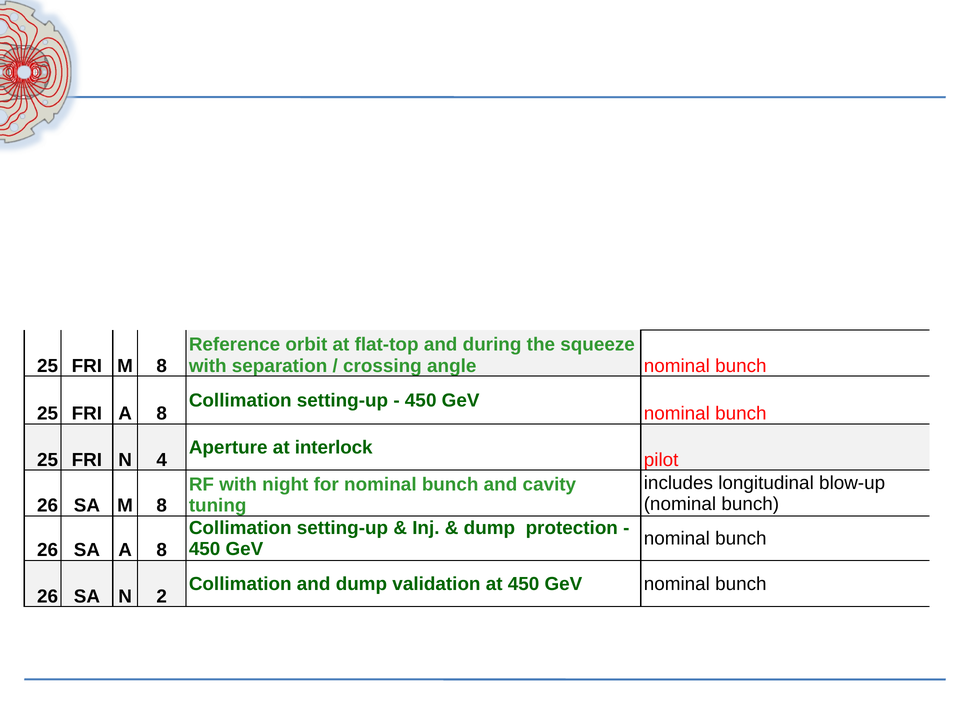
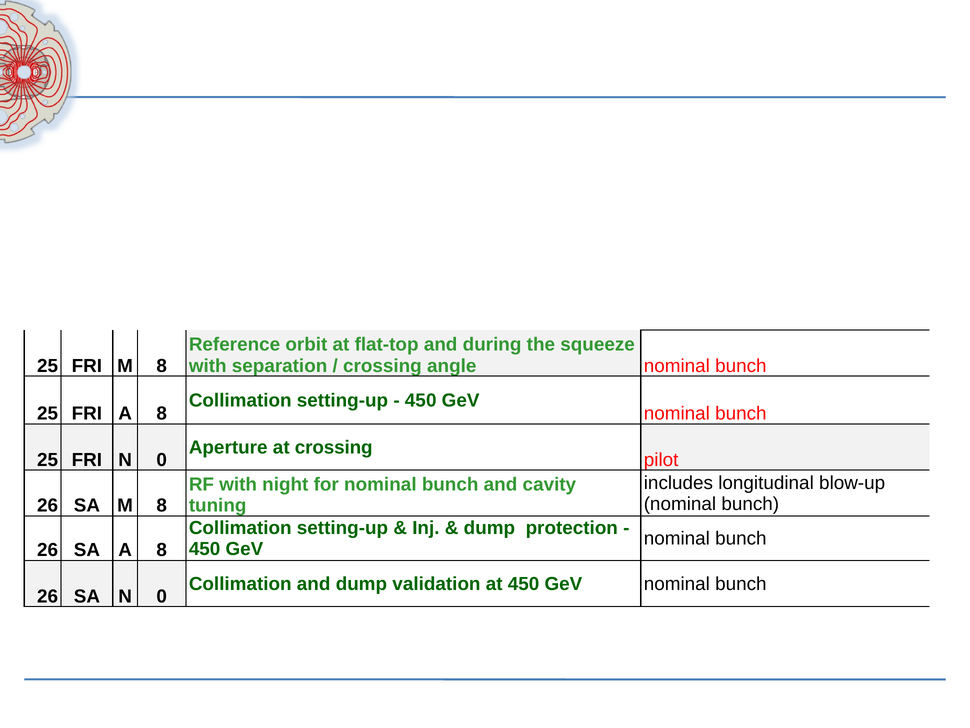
at interlock: interlock -> crossing
FRI N 4: 4 -> 0
SA N 2: 2 -> 0
